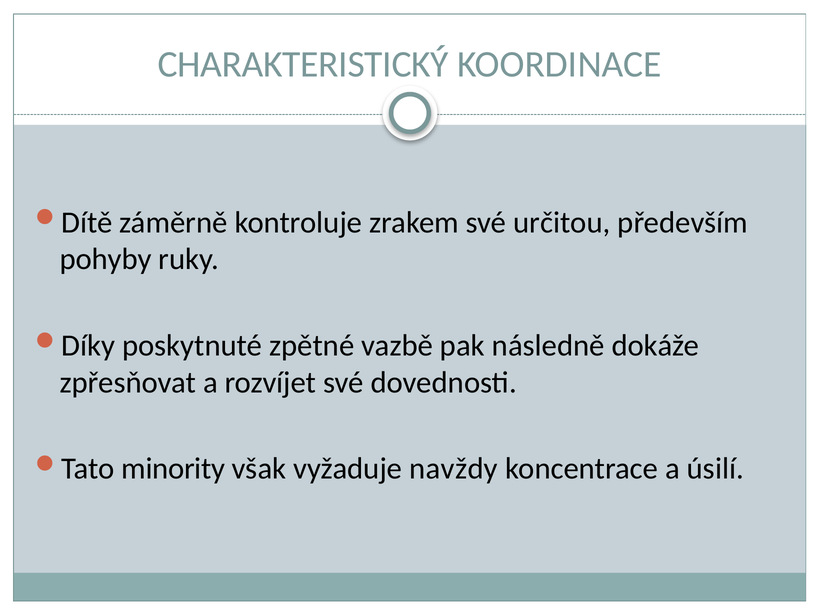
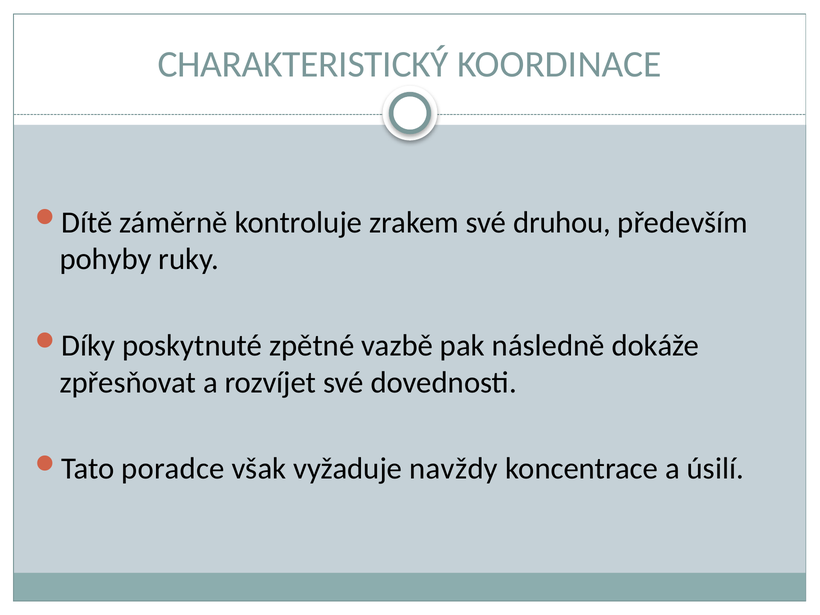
určitou: určitou -> druhou
minority: minority -> poradce
